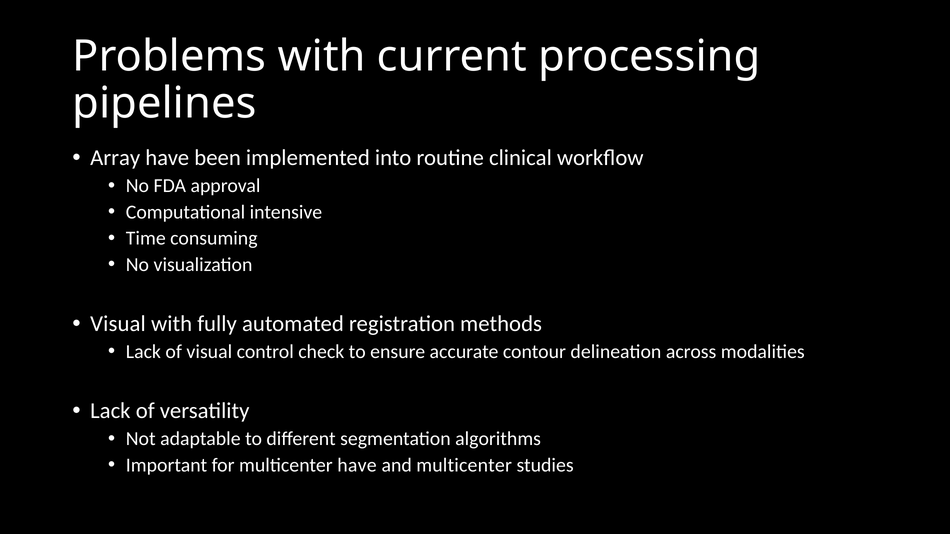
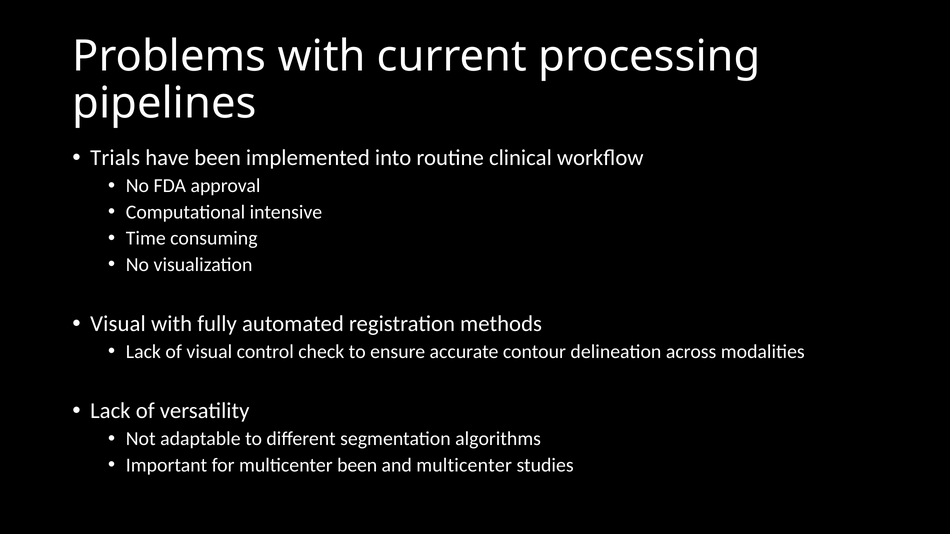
Array: Array -> Trials
multicenter have: have -> been
